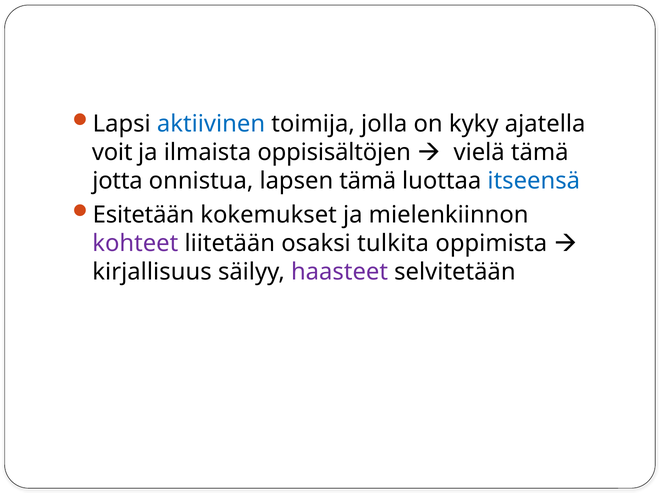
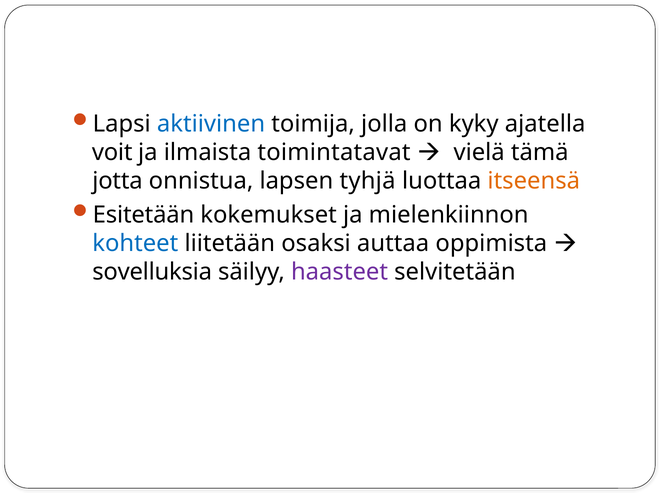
oppisisältöjen: oppisisältöjen -> toimintatavat
lapsen tämä: tämä -> tyhjä
itseensä colour: blue -> orange
kohteet colour: purple -> blue
tulkita: tulkita -> auttaa
kirjallisuus: kirjallisuus -> sovelluksia
